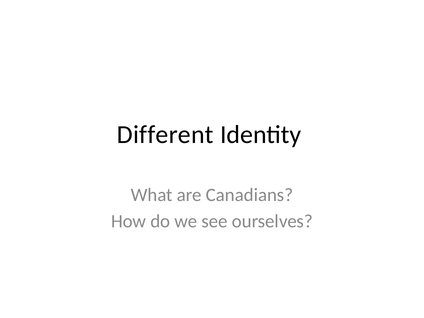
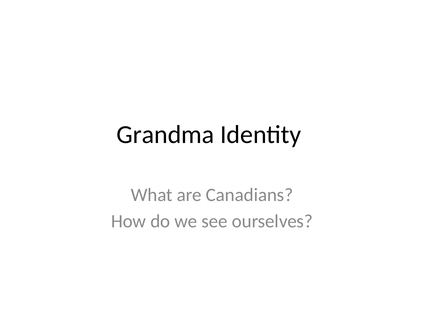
Different: Different -> Grandma
